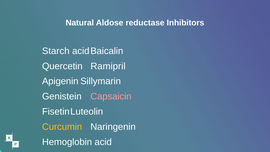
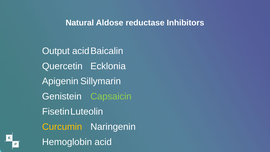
Starch: Starch -> Output
Ramipril: Ramipril -> Ecklonia
Capsaicin colour: pink -> light green
